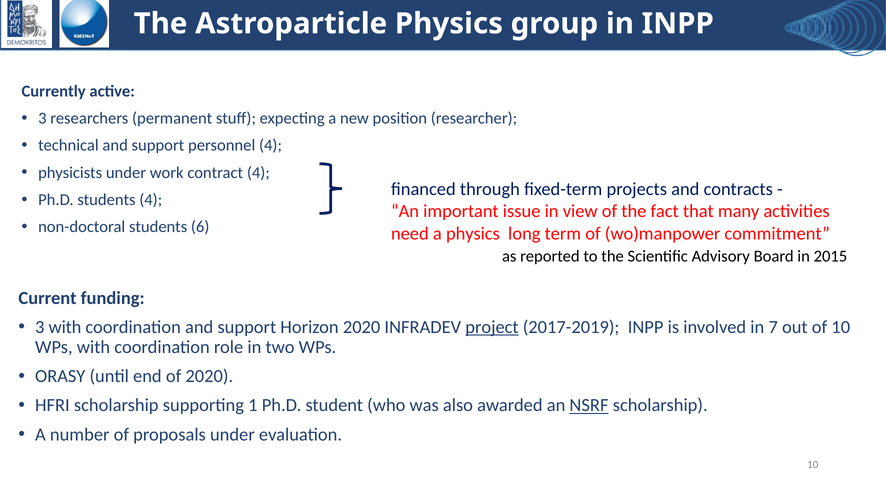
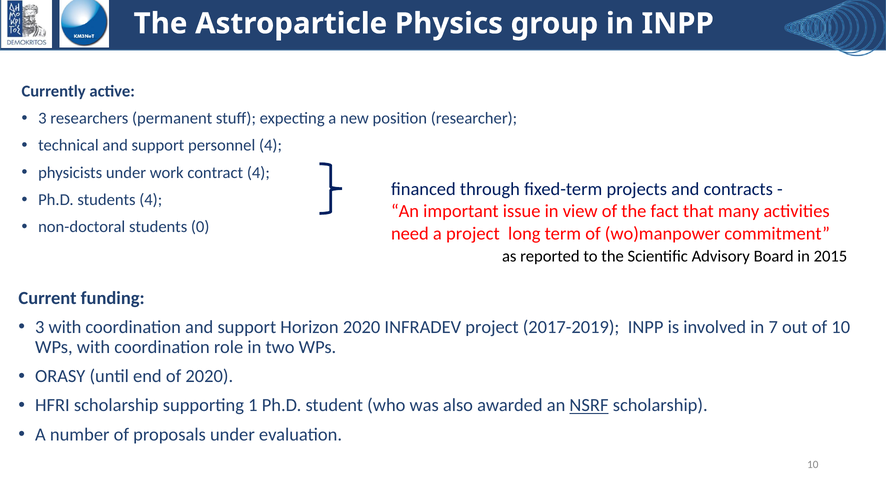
6: 6 -> 0
a physics: physics -> project
project at (492, 327) underline: present -> none
